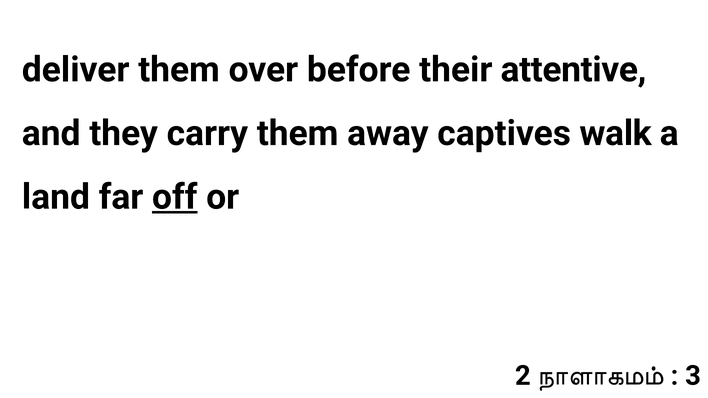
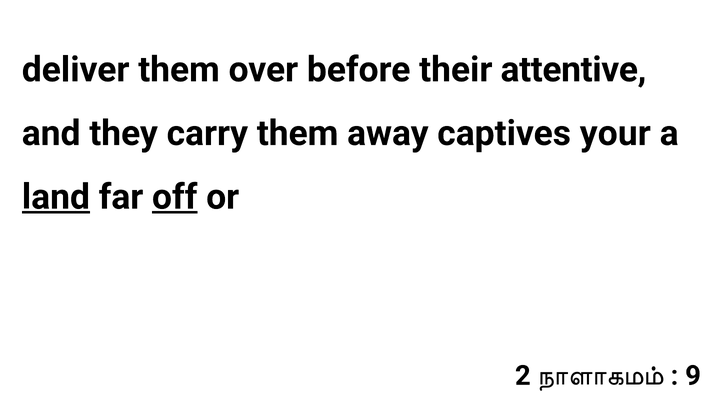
walk: walk -> your
land underline: none -> present
3: 3 -> 9
